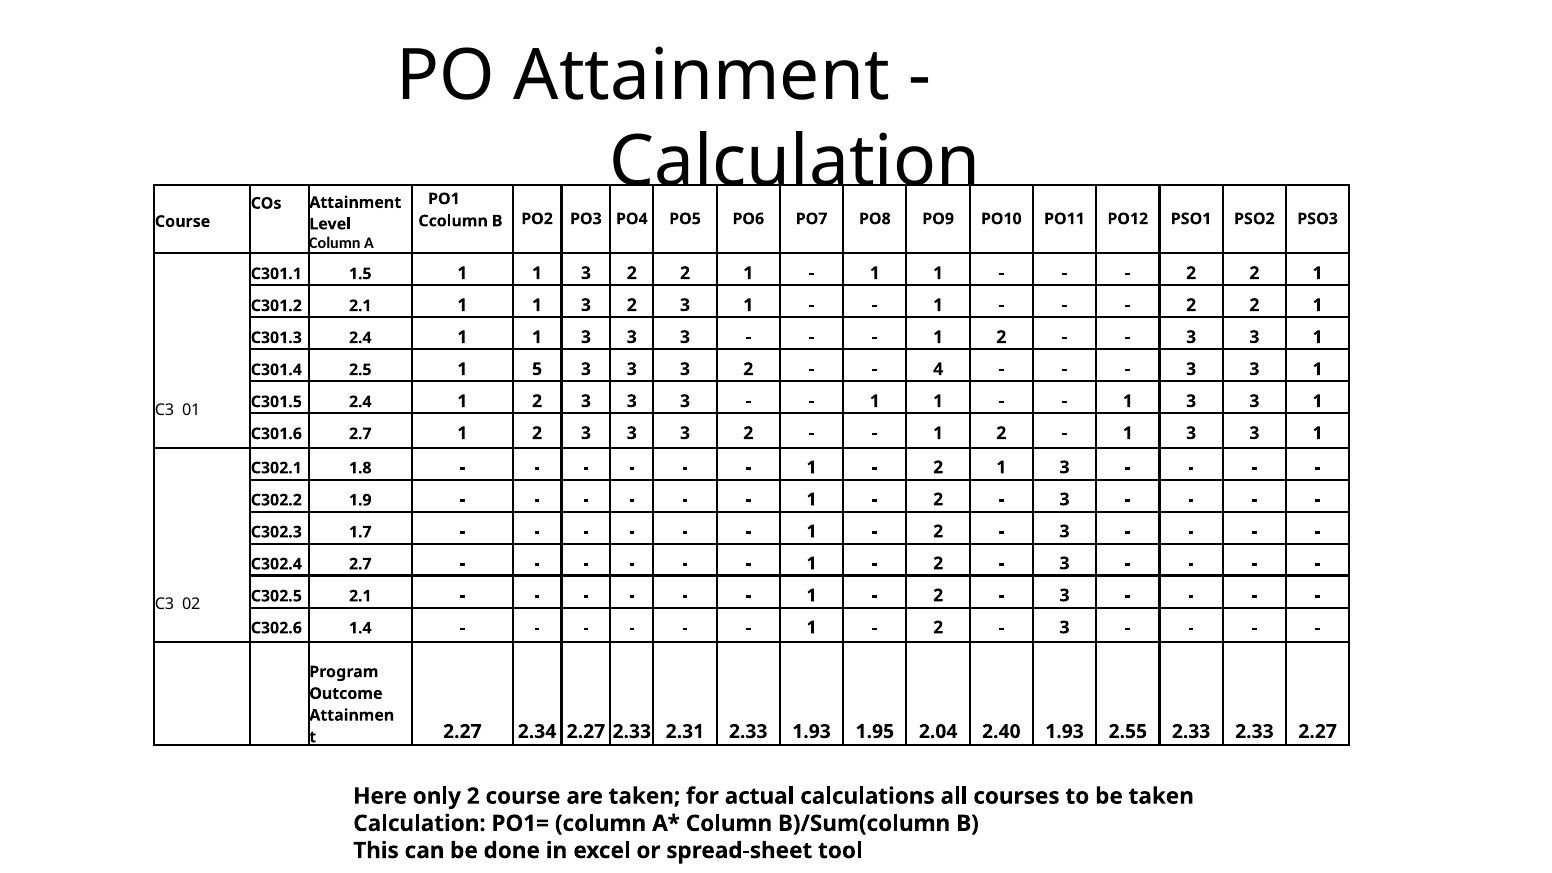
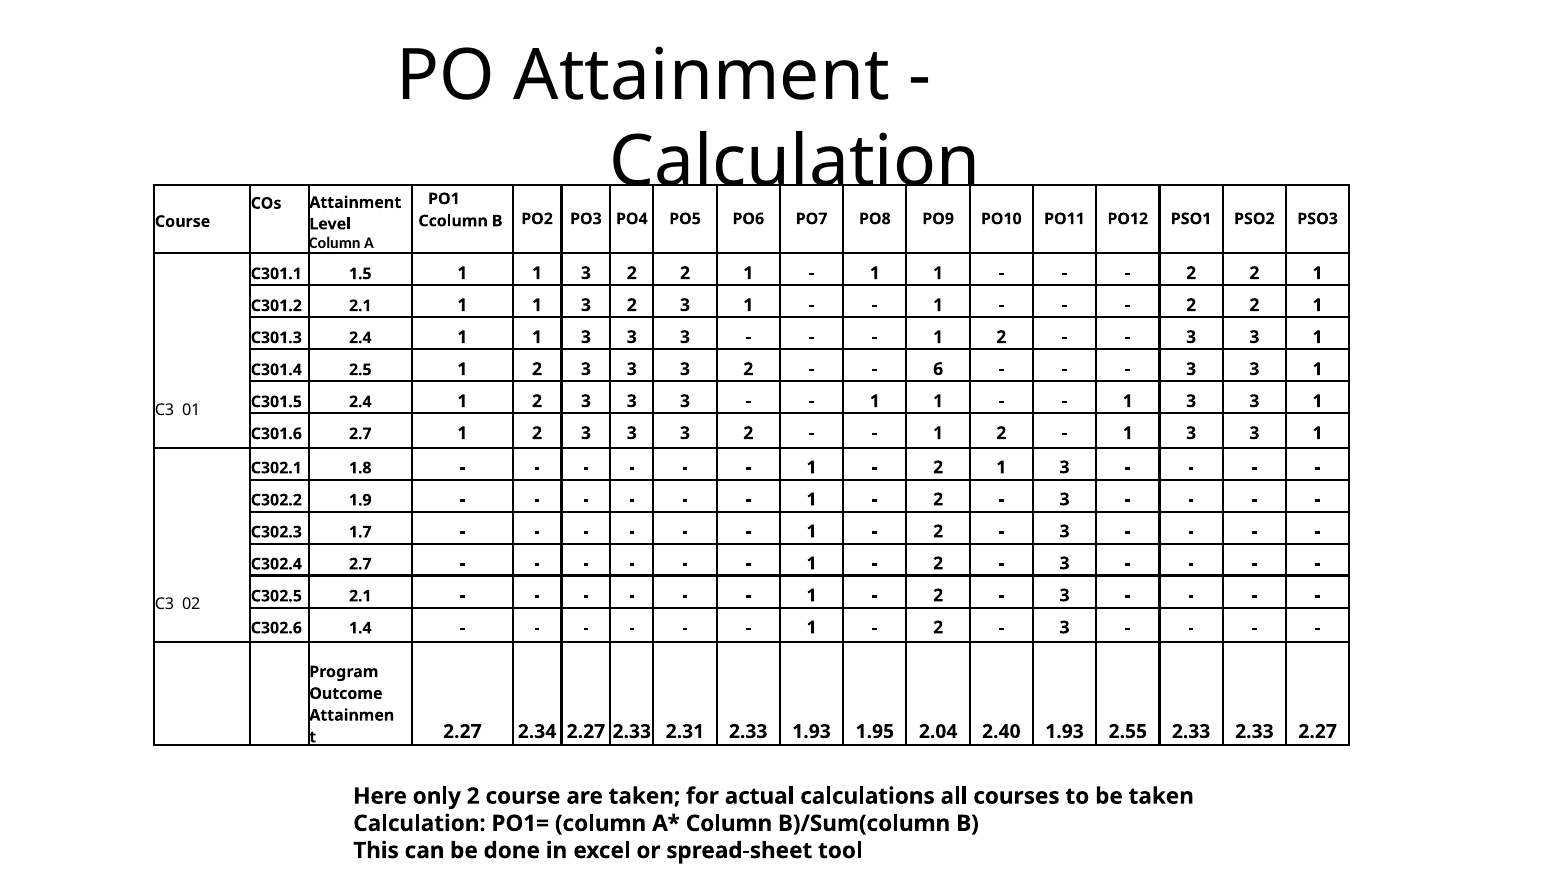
2.5 1 5: 5 -> 2
4: 4 -> 6
